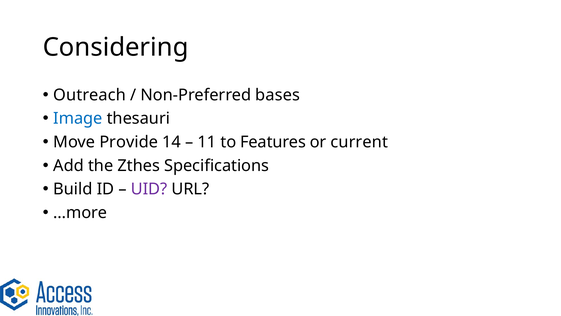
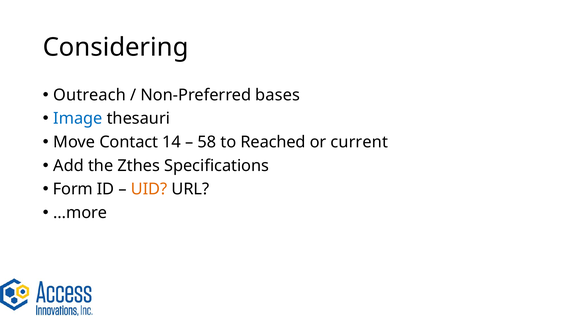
Provide: Provide -> Contact
11: 11 -> 58
Features: Features -> Reached
Build: Build -> Form
UID colour: purple -> orange
